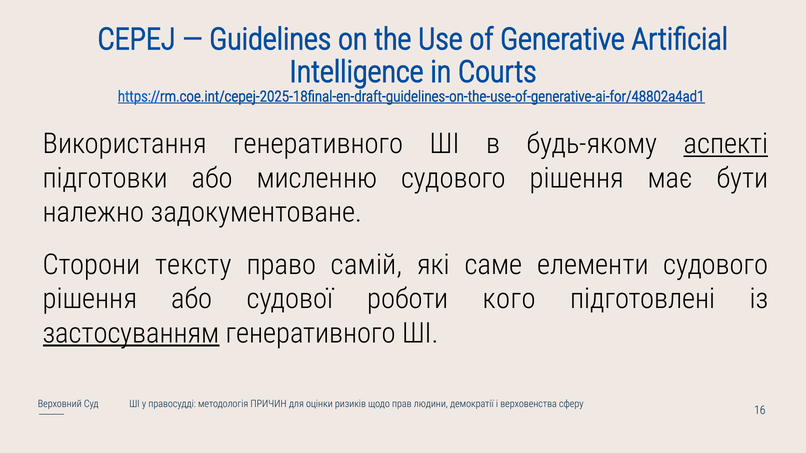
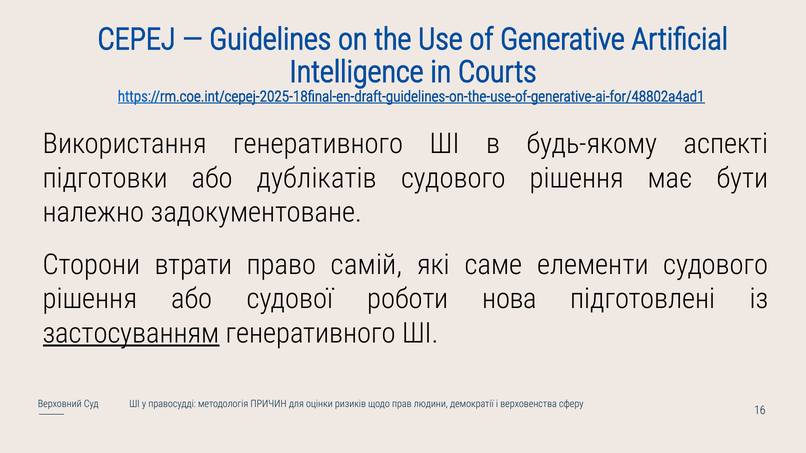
аспекті underline: present -> none
мисленню: мисленню -> дублікатів
тексту: тексту -> втрати
кого: кого -> нова
